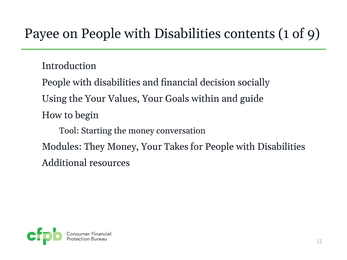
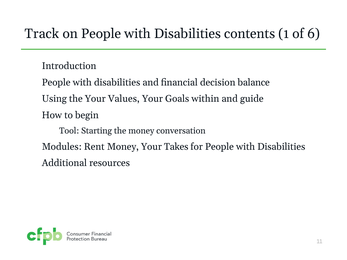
Payee: Payee -> Track
9: 9 -> 6
socially: socially -> balance
They: They -> Rent
